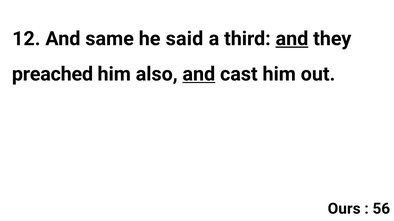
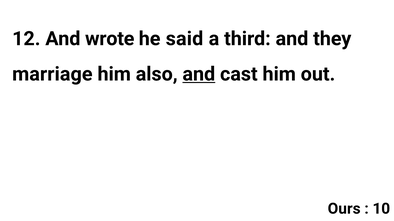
same: same -> wrote
and at (292, 39) underline: present -> none
preached: preached -> marriage
56: 56 -> 10
